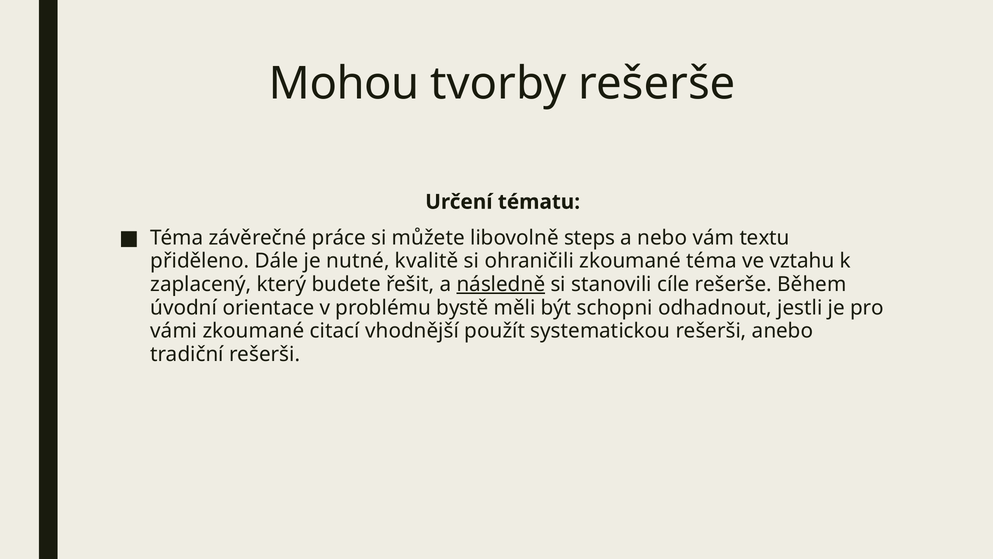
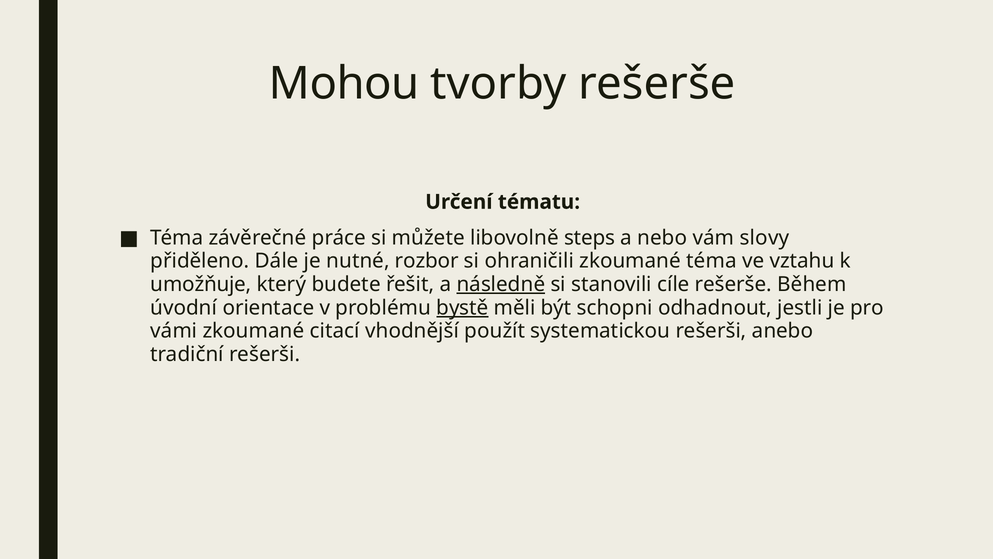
textu: textu -> slovy
kvalitě: kvalitě -> rozbor
zaplacený: zaplacený -> umožňuje
bystě underline: none -> present
